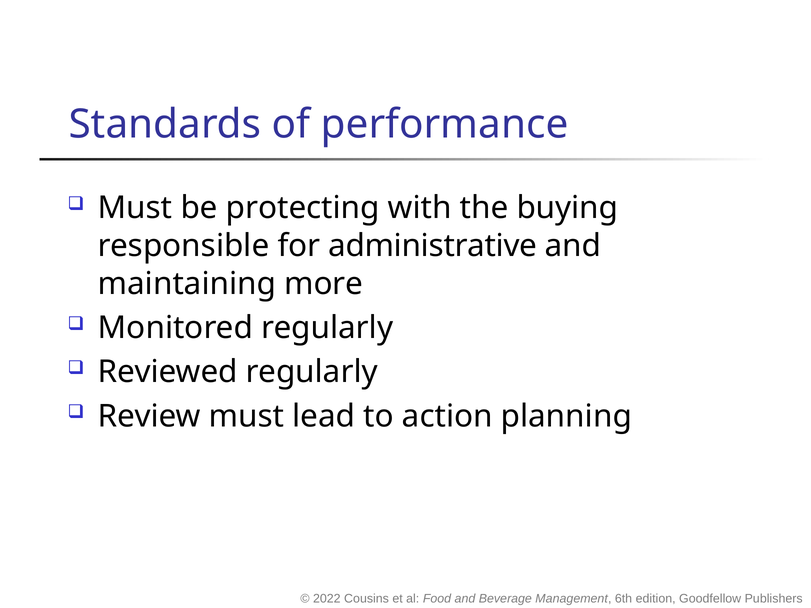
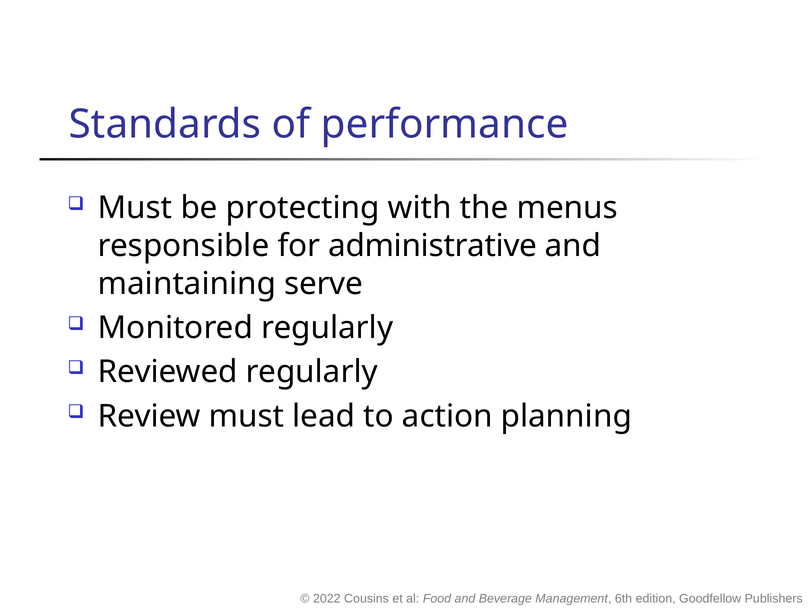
buying: buying -> menus
more: more -> serve
